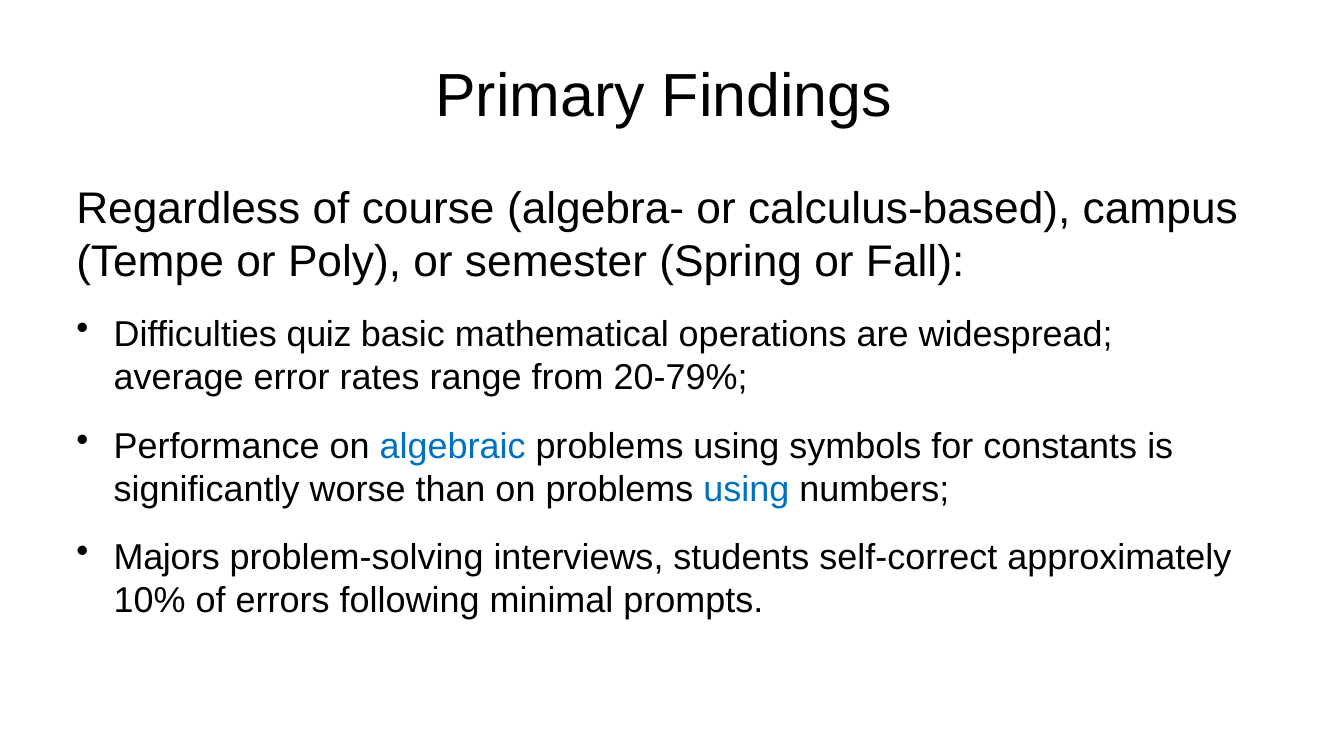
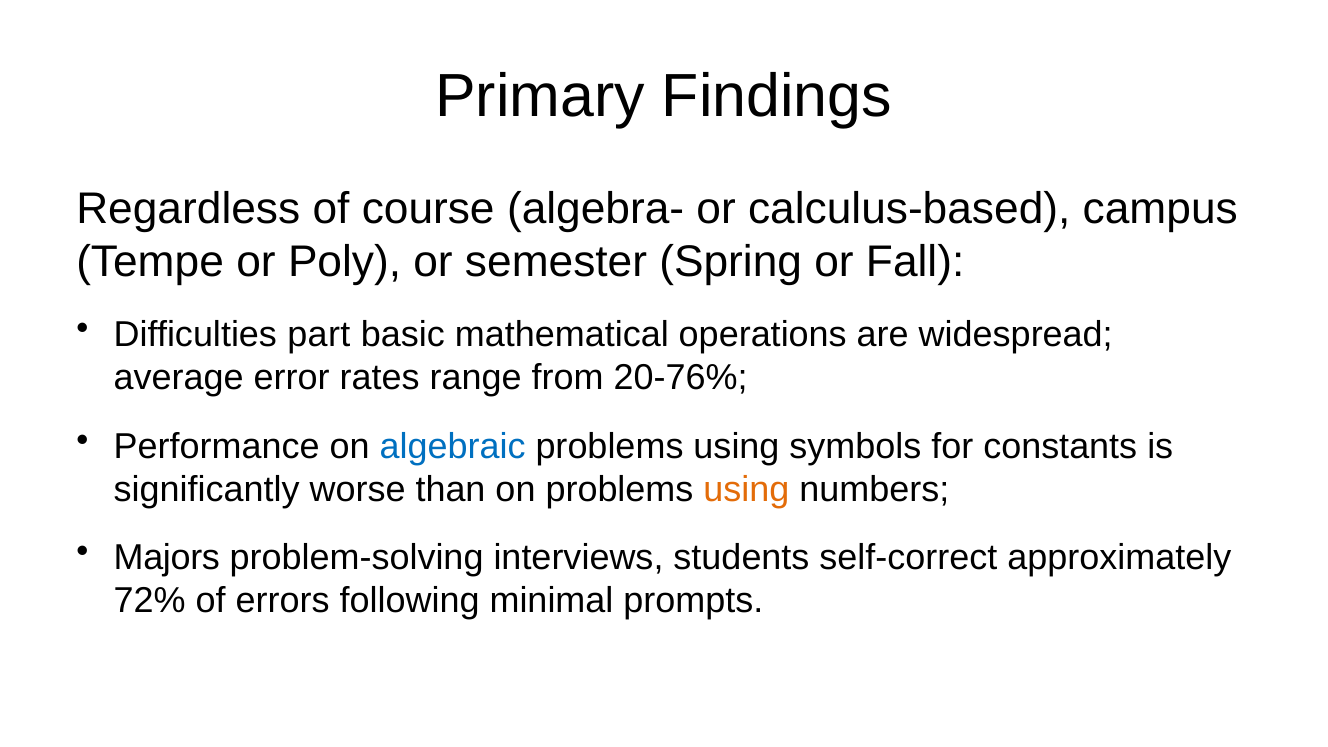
quiz: quiz -> part
20-79%: 20-79% -> 20-76%
using at (746, 489) colour: blue -> orange
10%: 10% -> 72%
